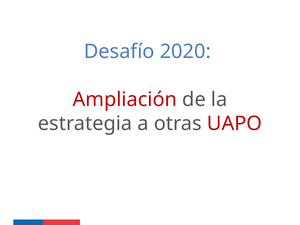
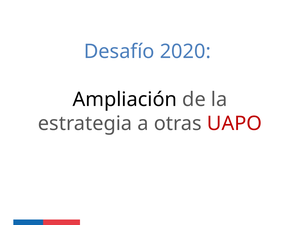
Ampliación colour: red -> black
